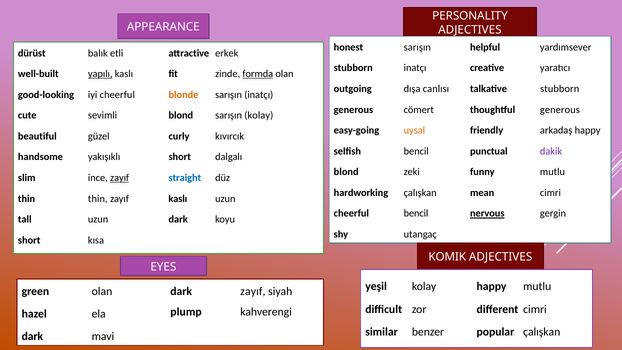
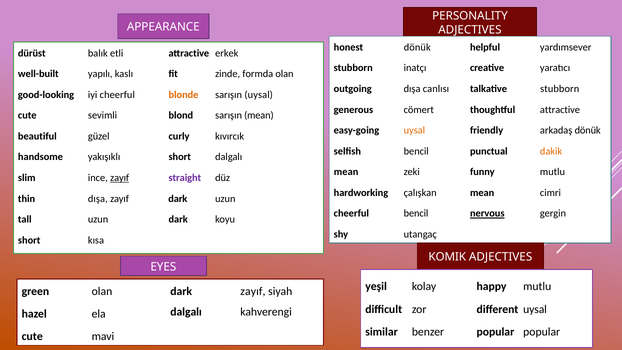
honest sarışın: sarışın -> dönük
yapılı underline: present -> none
formda underline: present -> none
sarışın inatçı: inatçı -> uysal
thoughtful generous: generous -> attractive
sarışın kolay: kolay -> mean
arkadaş happy: happy -> dönük
dakik colour: purple -> orange
blond at (346, 172): blond -> mean
straight colour: blue -> purple
thin thin: thin -> dışa
kaslı at (178, 199): kaslı -> dark
different cimri: cimri -> uysal
plump at (186, 312): plump -> dalgalı
popular çalışkan: çalışkan -> popular
dark at (32, 336): dark -> cute
